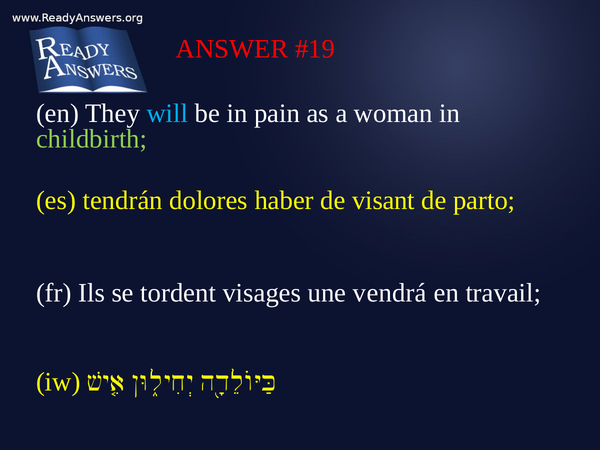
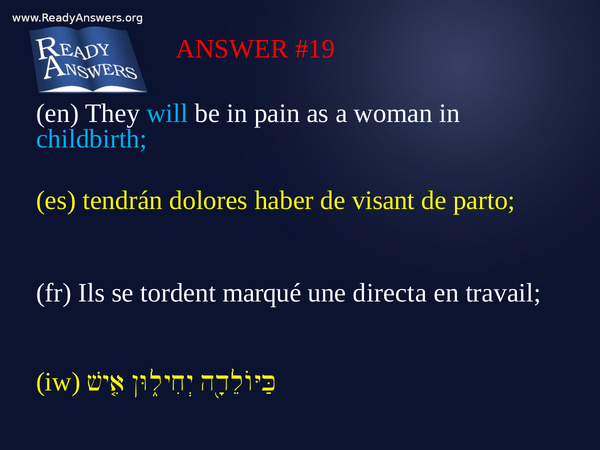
childbirth colour: light green -> light blue
visages: visages -> marqué
vendrá: vendrá -> directa
